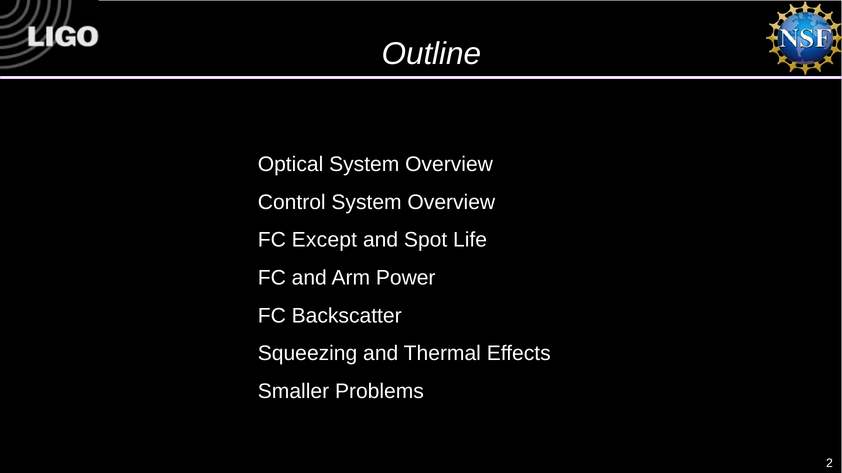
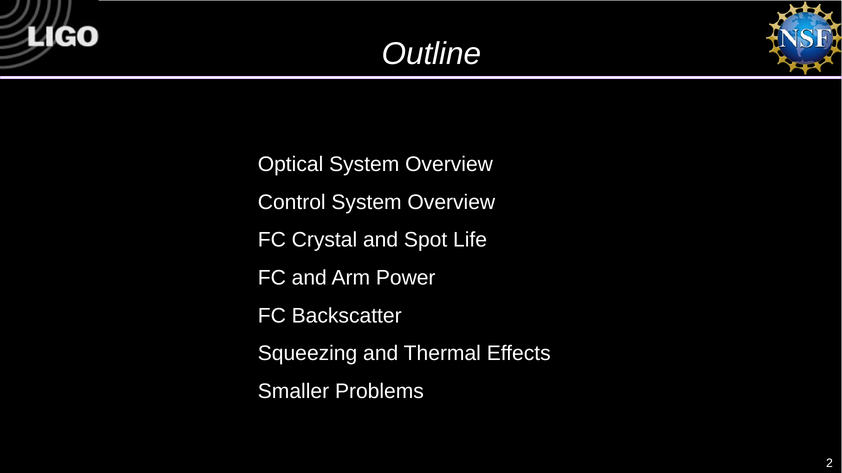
FC Except: Except -> Crystal
